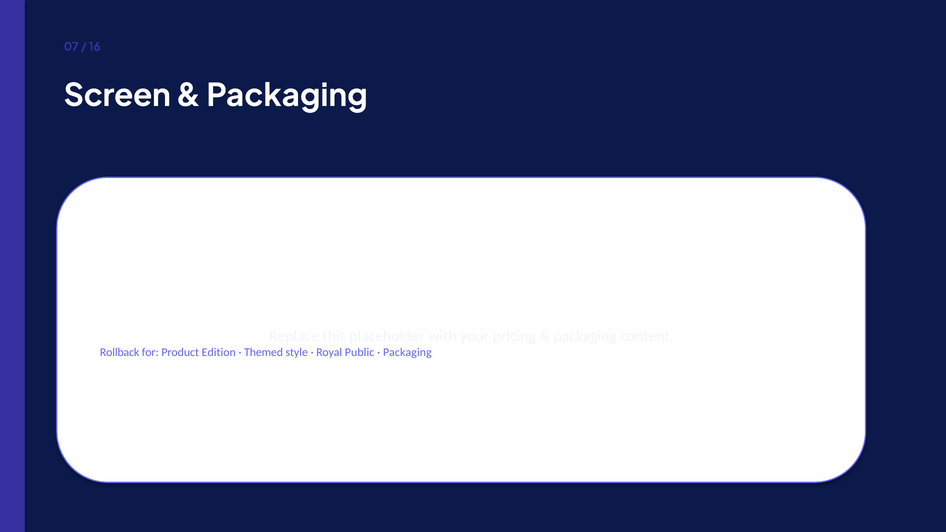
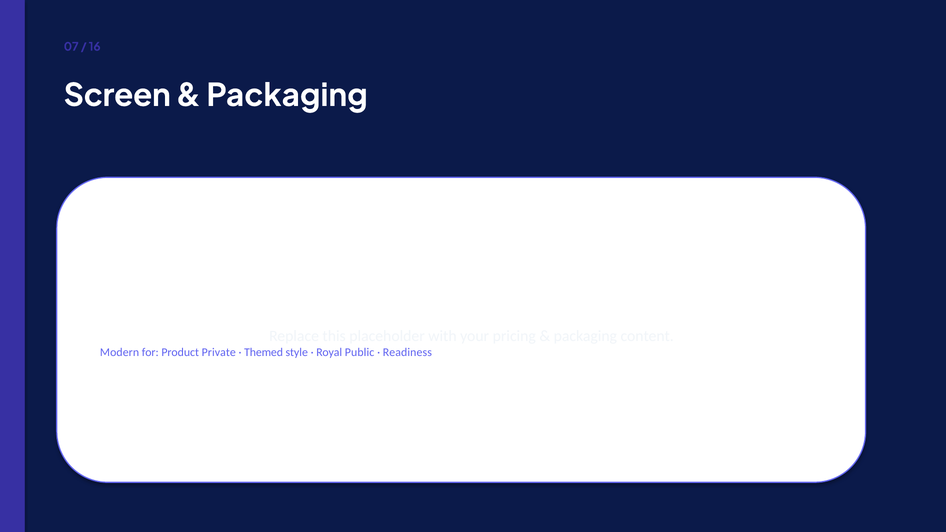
Rollback: Rollback -> Modern
Edition: Edition -> Private
Packaging at (407, 353): Packaging -> Readiness
